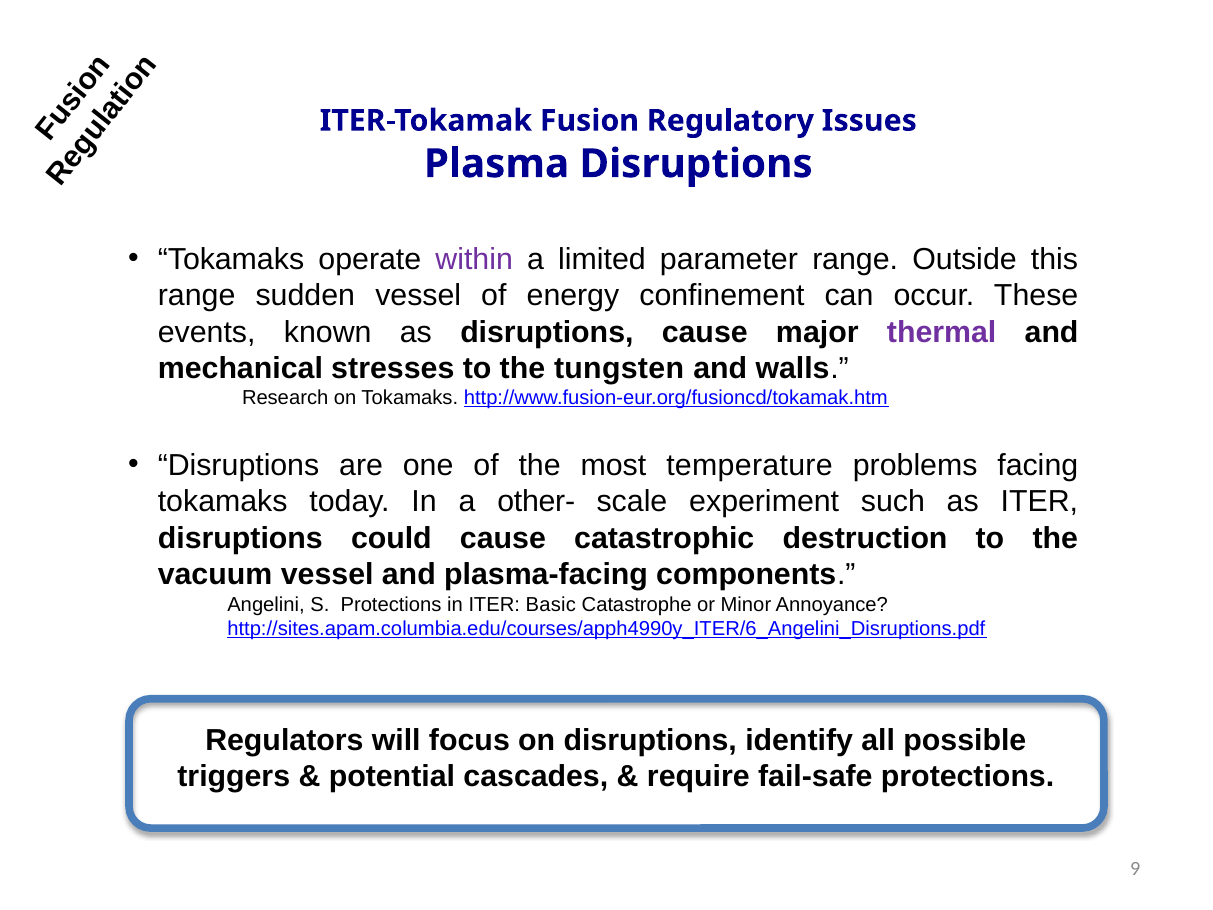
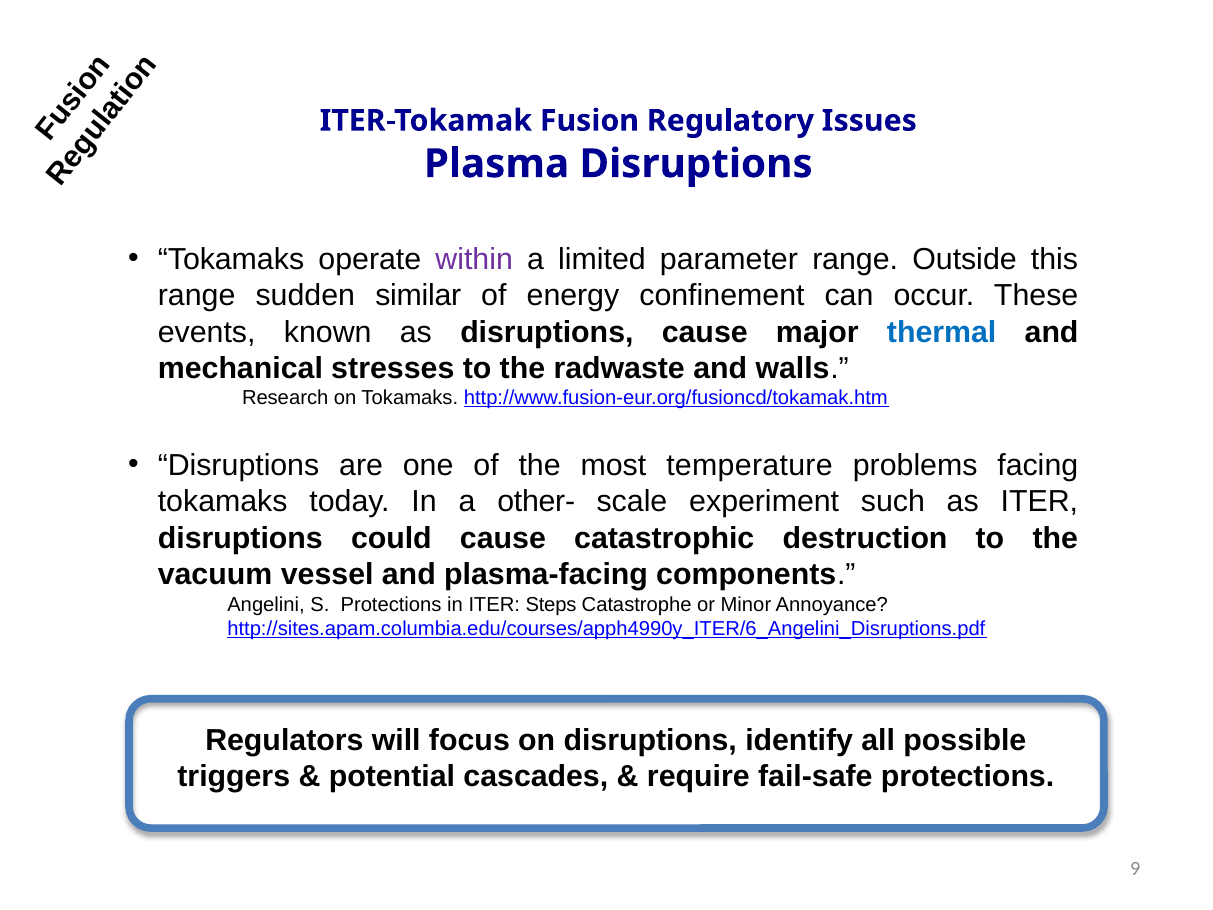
sudden vessel: vessel -> similar
thermal colour: purple -> blue
tungsten: tungsten -> radwaste
Basic: Basic -> Steps
